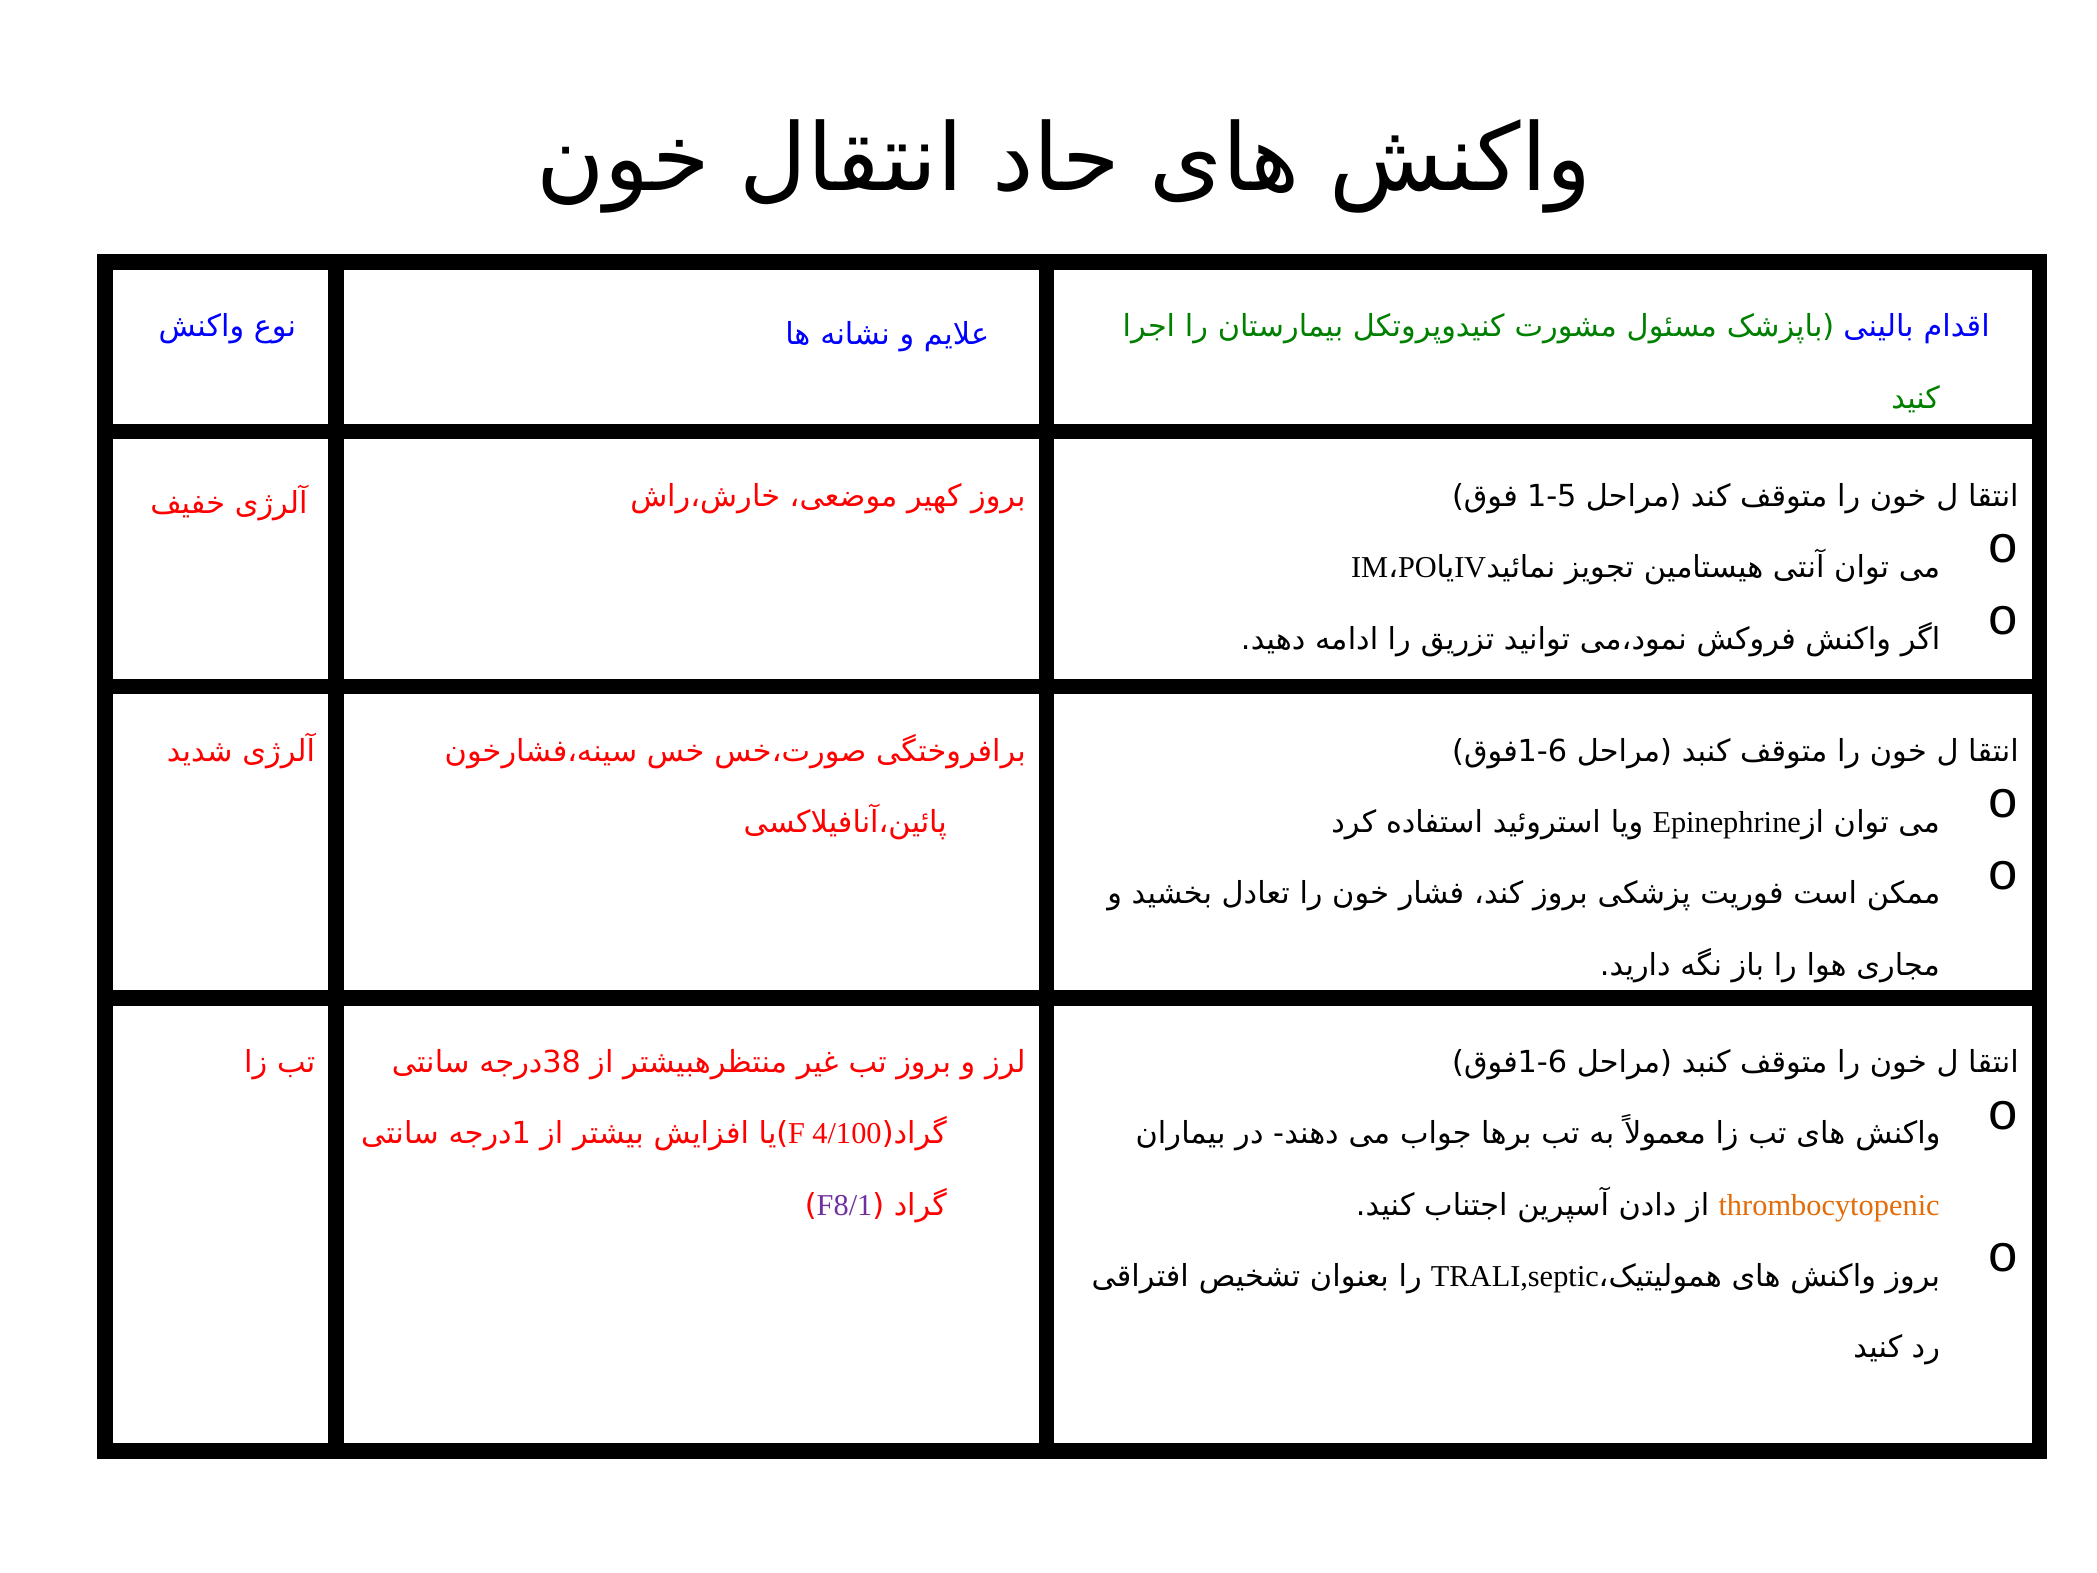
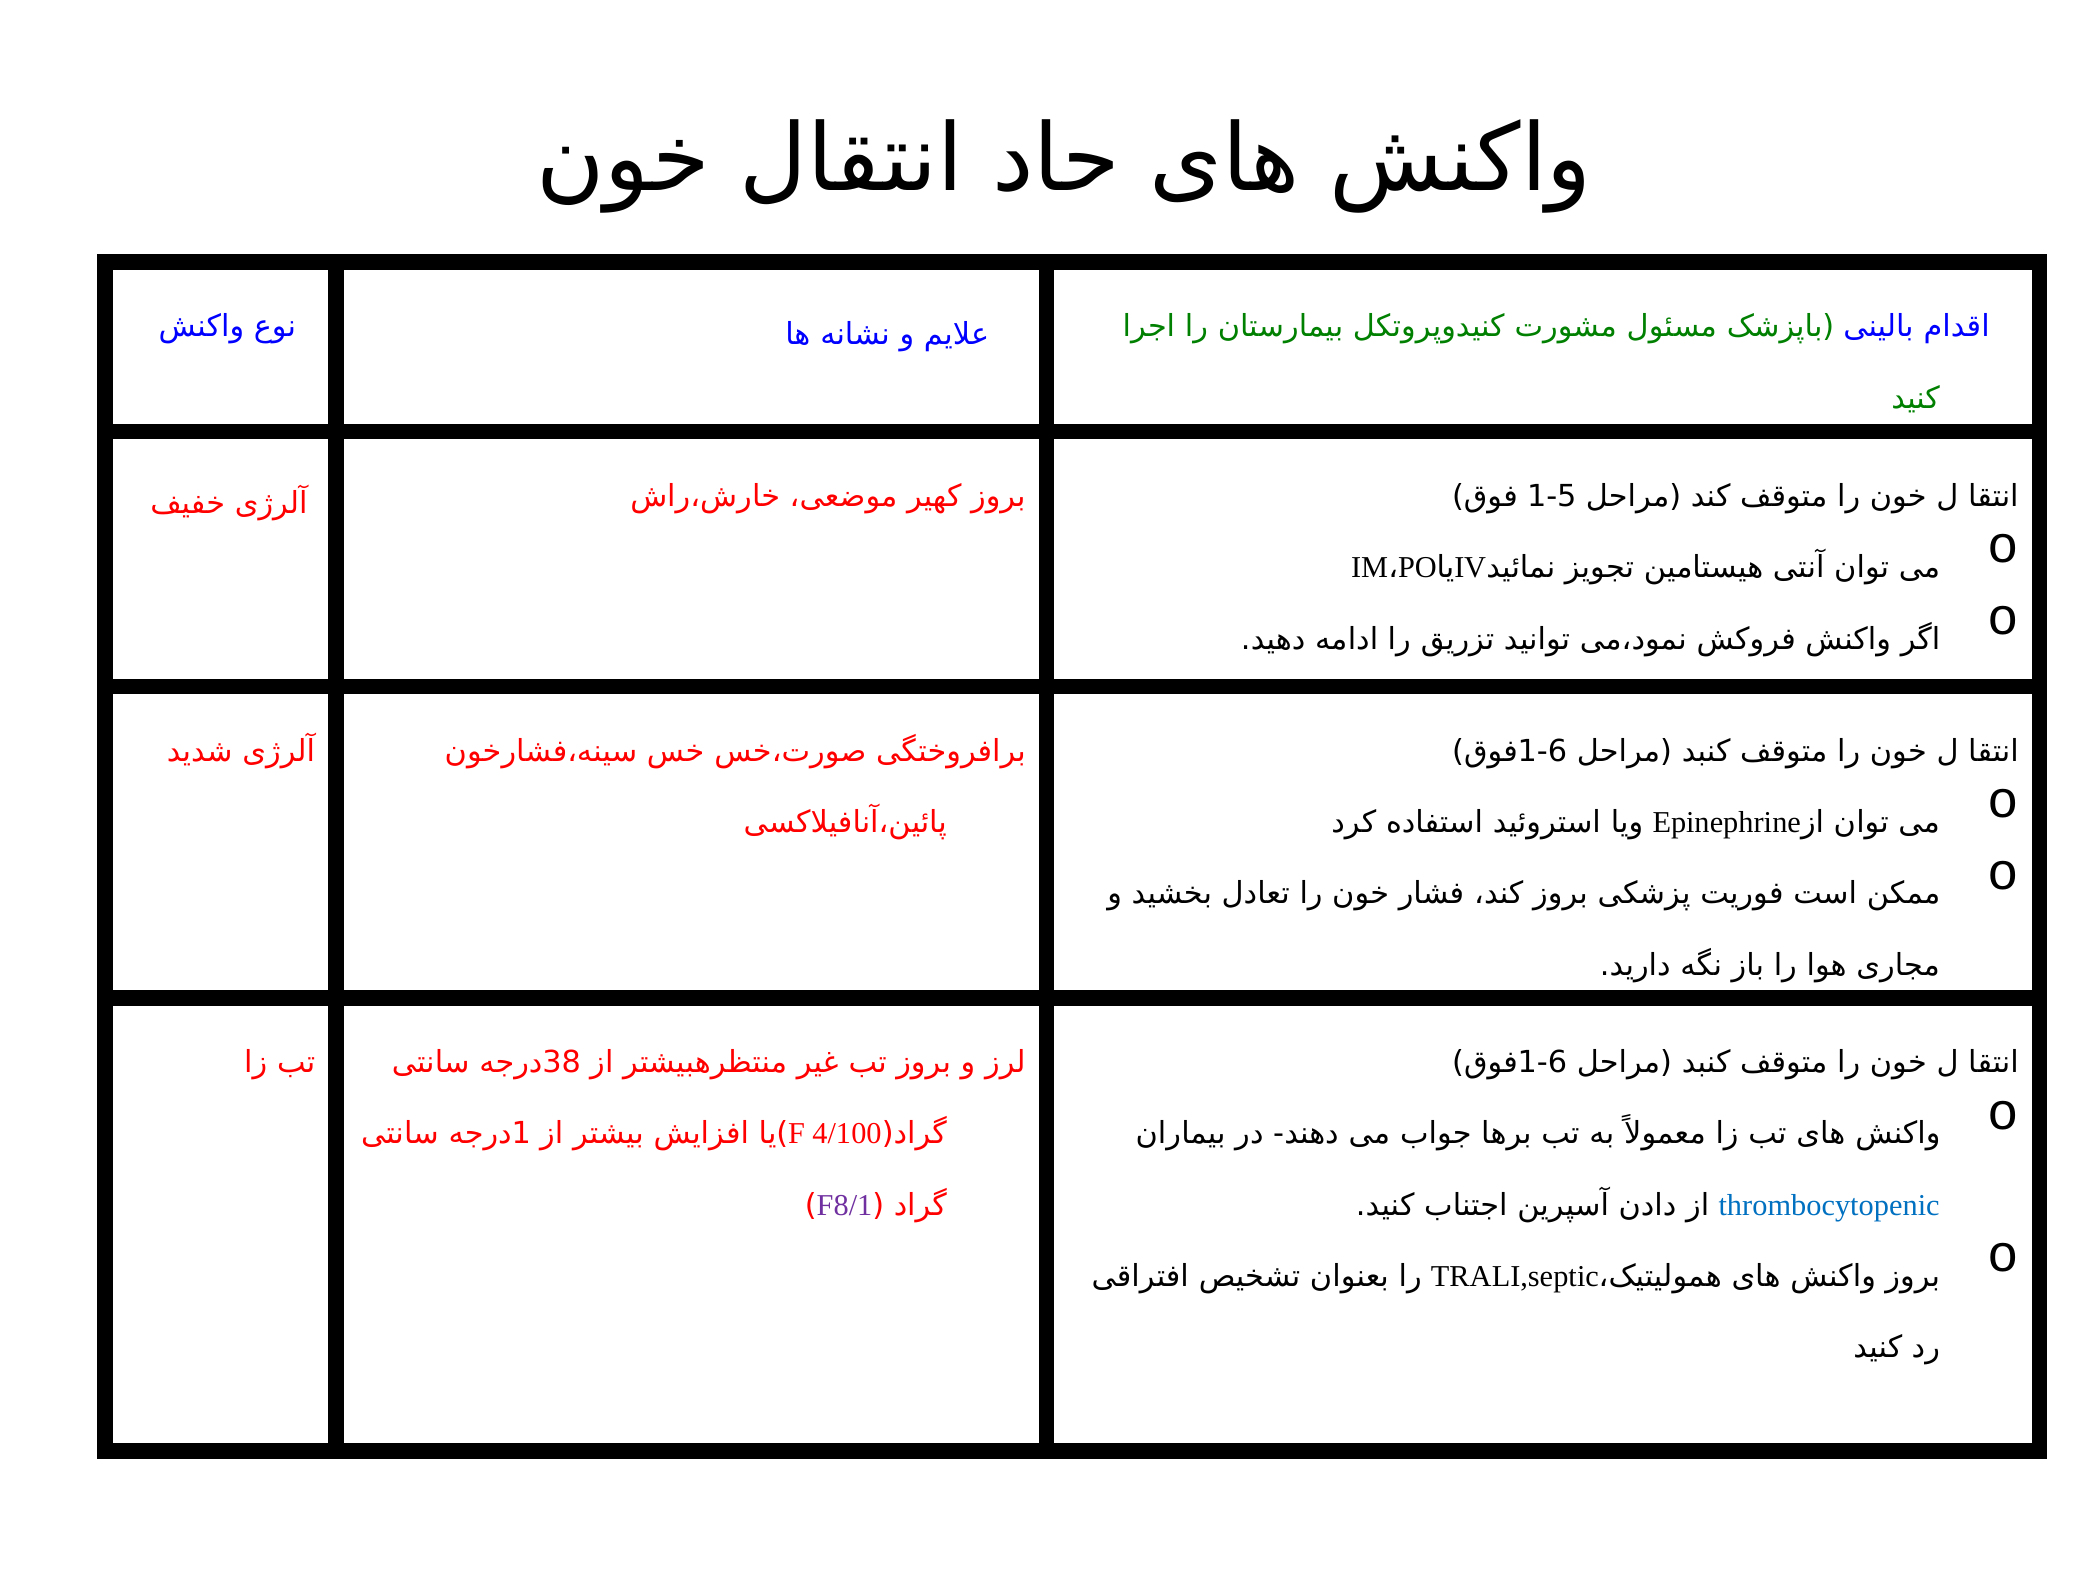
thrombocytopenic colour: orange -> blue
